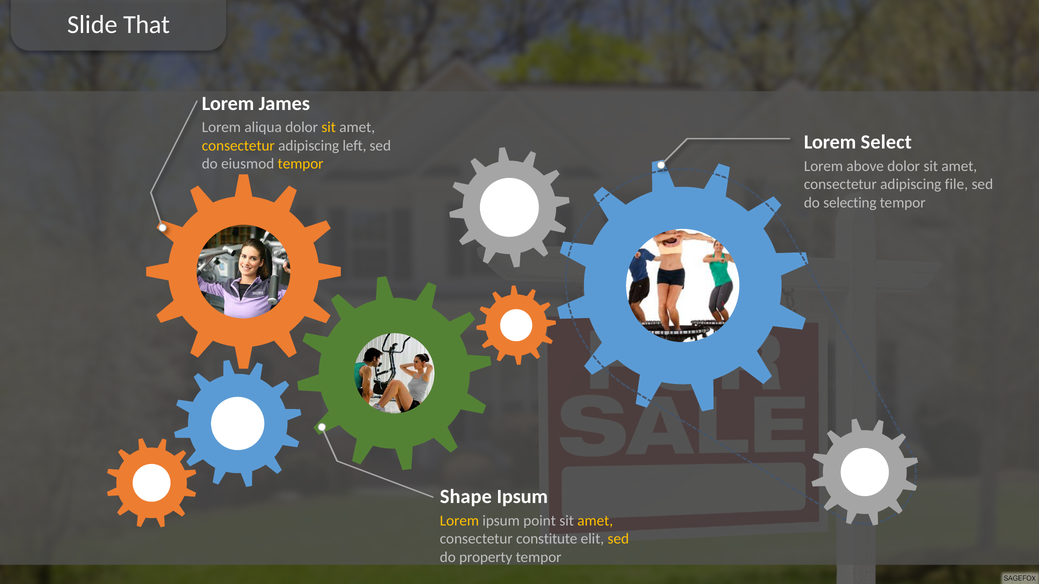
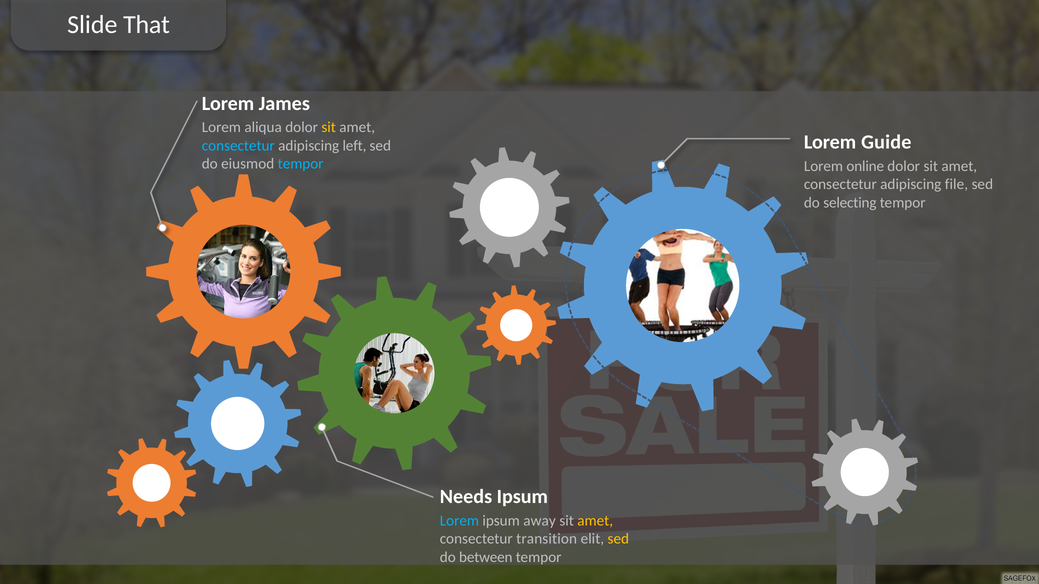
Select: Select -> Guide
consectetur at (238, 146) colour: yellow -> light blue
tempor at (301, 164) colour: yellow -> light blue
above: above -> online
Shape: Shape -> Needs
Lorem at (459, 521) colour: yellow -> light blue
point: point -> away
constitute: constitute -> transition
property: property -> between
